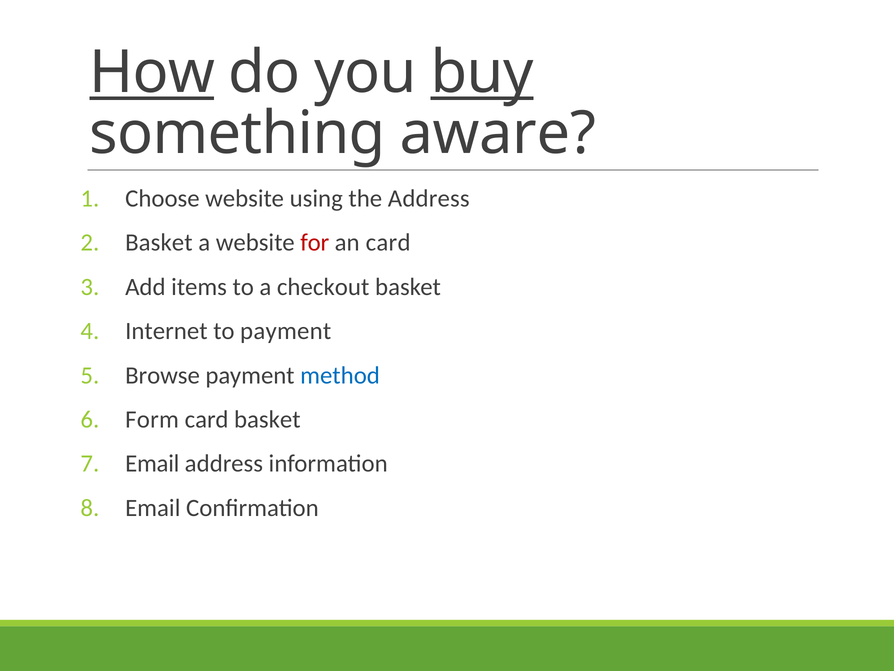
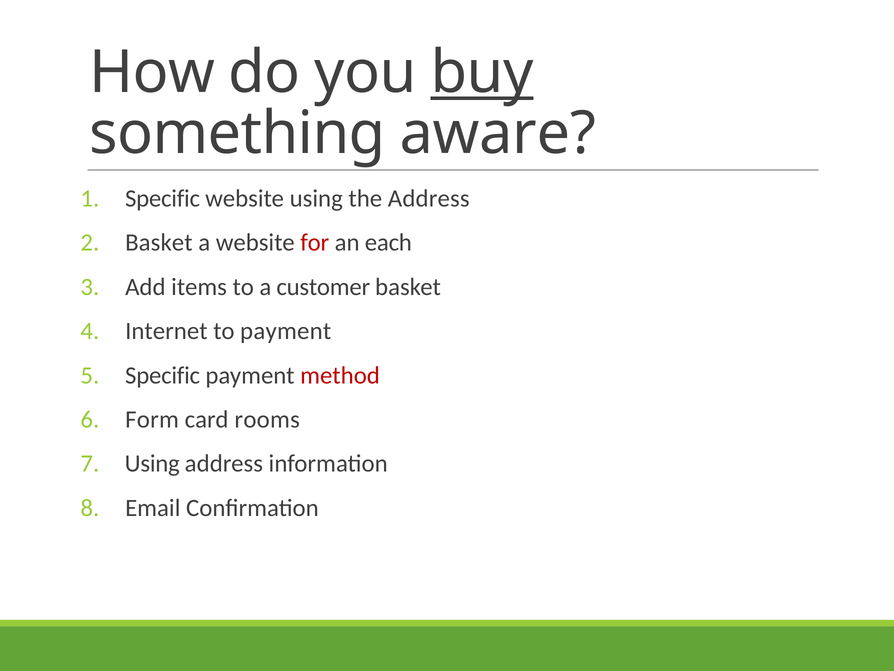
How underline: present -> none
Choose at (162, 198): Choose -> Specific
an card: card -> each
checkout: checkout -> customer
Browse at (163, 375): Browse -> Specific
method colour: blue -> red
card basket: basket -> rooms
Email at (152, 463): Email -> Using
